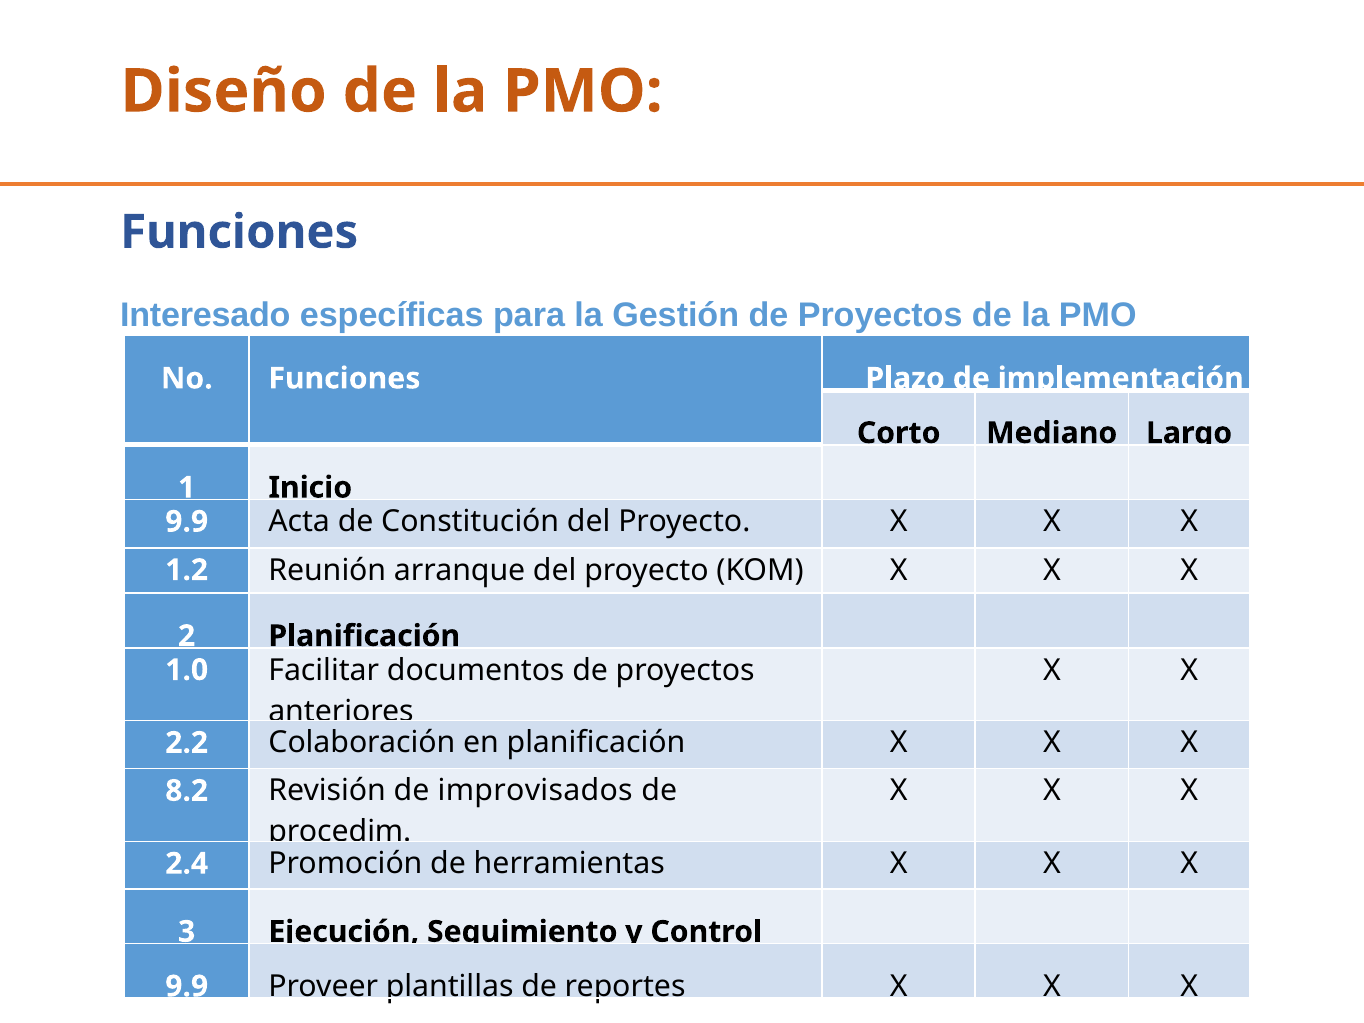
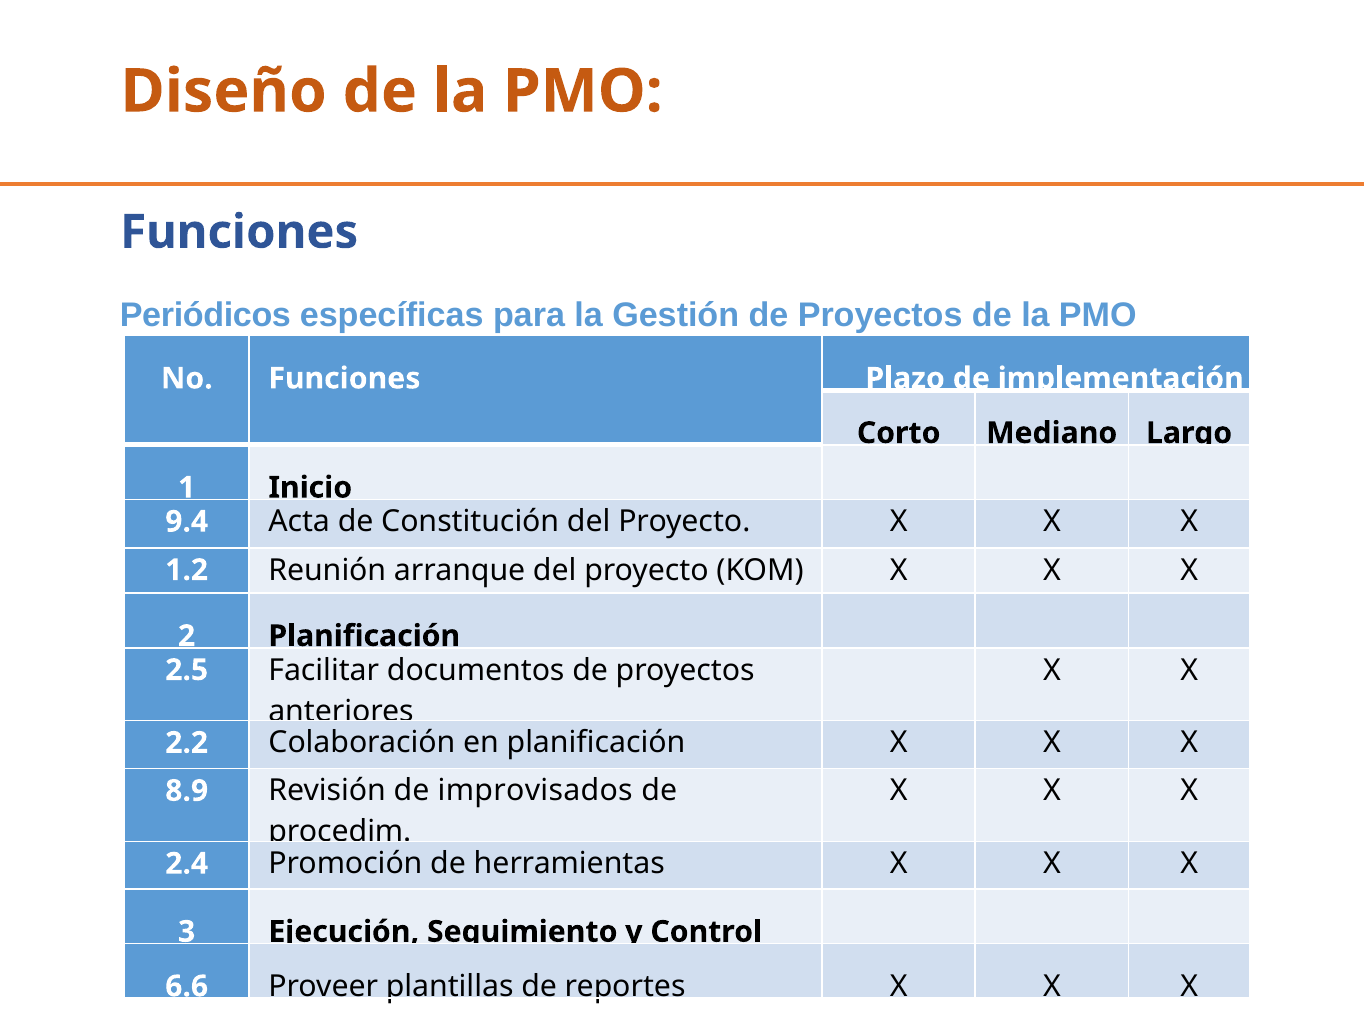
Interesado: Interesado -> Periódicos
9.9 at (187, 522): 9.9 -> 9.4
1.0: 1.0 -> 2.5
8.2: 8.2 -> 8.9
9.9 at (187, 986): 9.9 -> 6.6
